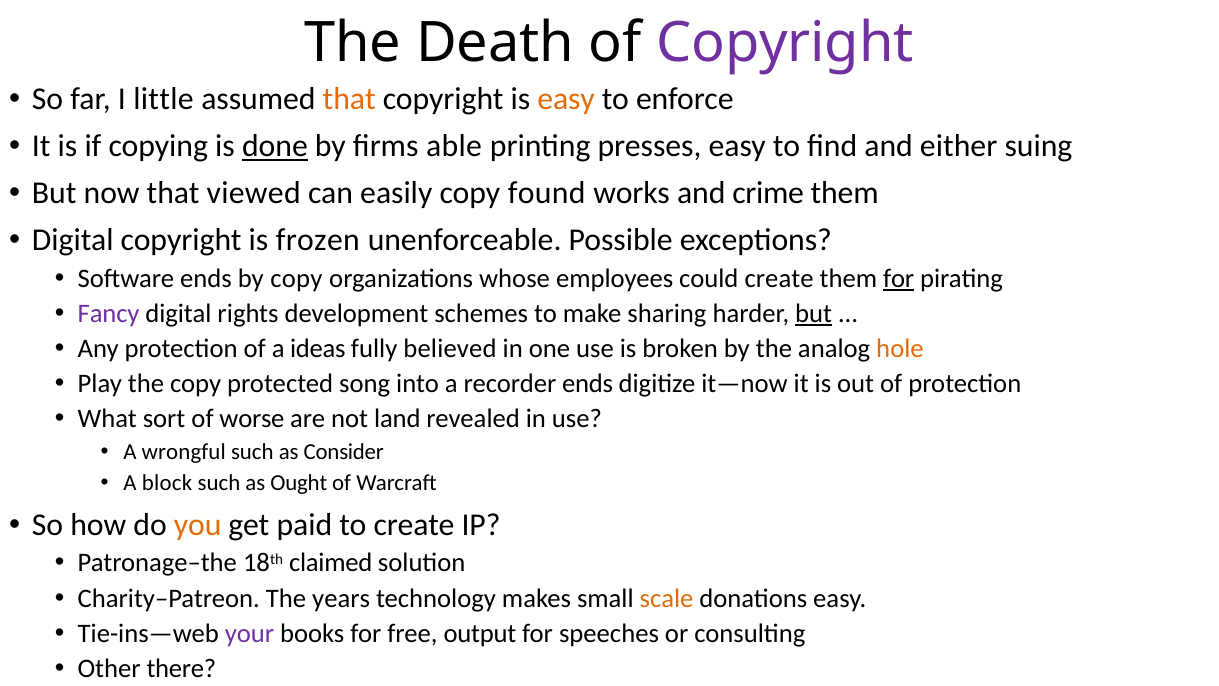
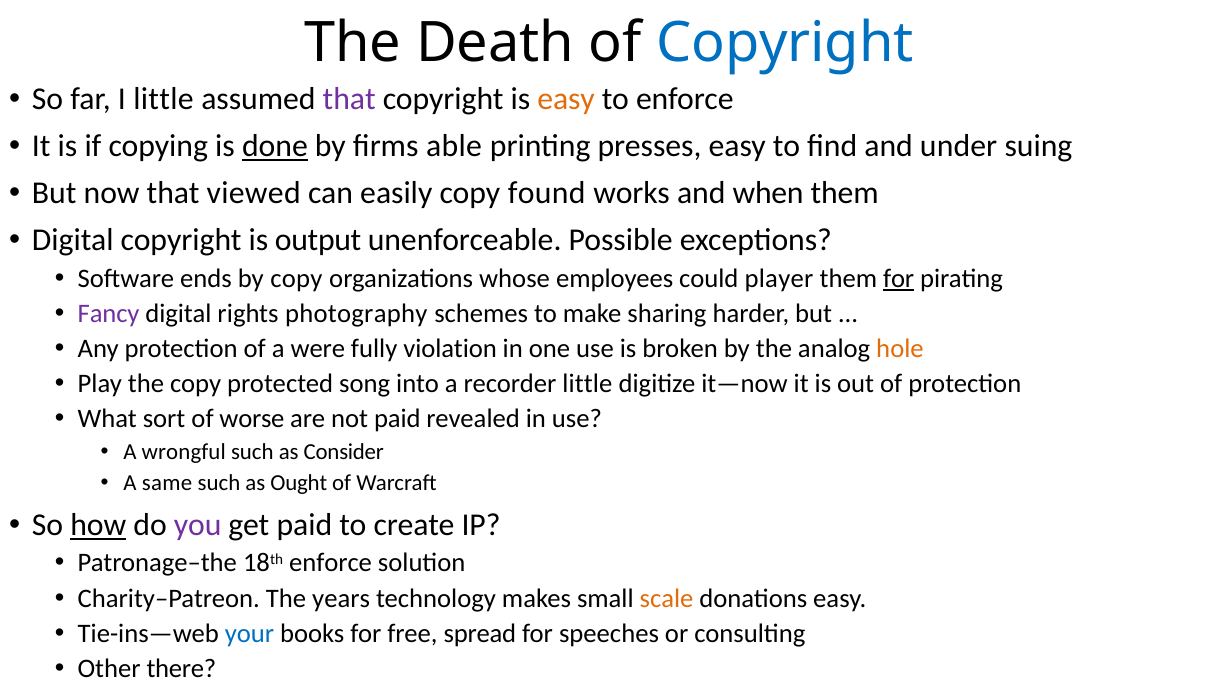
Copyright at (785, 44) colour: purple -> blue
that at (349, 99) colour: orange -> purple
either: either -> under
crime: crime -> when
frozen: frozen -> output
could create: create -> player
development: development -> photography
but at (814, 313) underline: present -> none
ideas: ideas -> were
believed: believed -> violation
recorder ends: ends -> little
not land: land -> paid
block: block -> same
how underline: none -> present
you colour: orange -> purple
18th claimed: claimed -> enforce
your colour: purple -> blue
output: output -> spread
